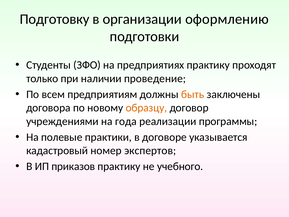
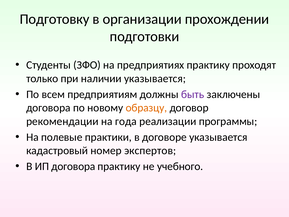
оформлению: оформлению -> прохождении
наличии проведение: проведение -> указывается
быть colour: orange -> purple
учреждениями: учреждениями -> рекомендации
ИП приказов: приказов -> договора
